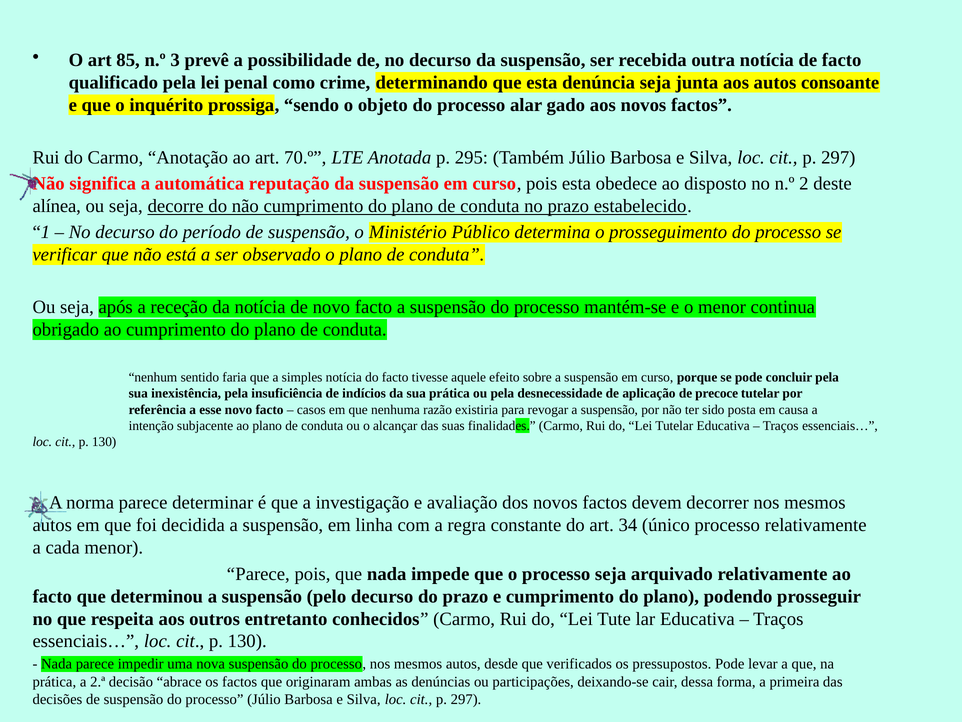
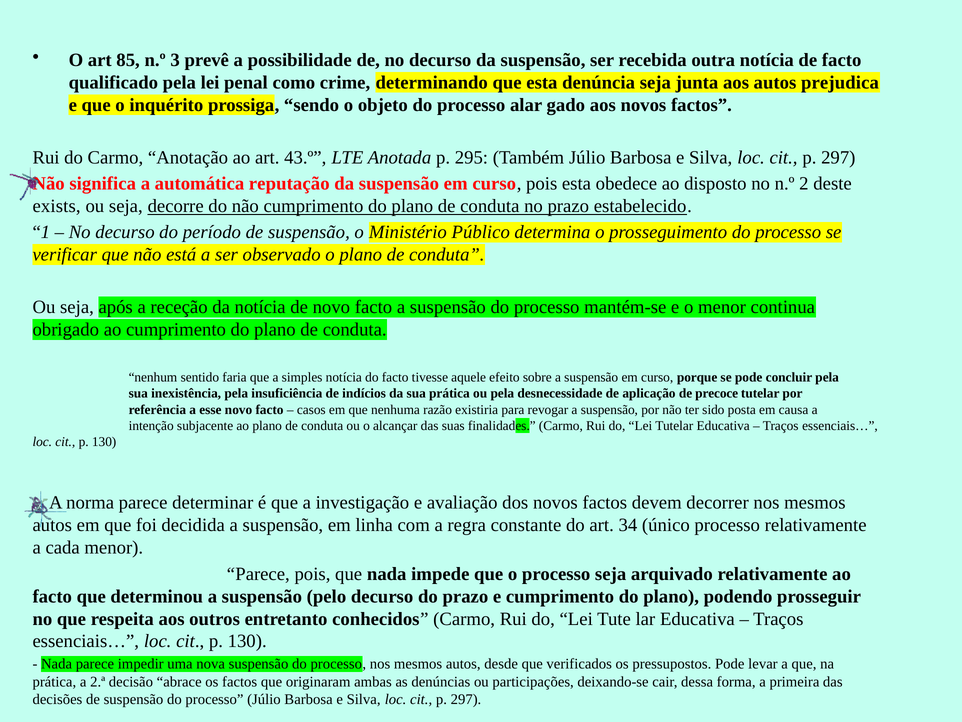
consoante: consoante -> prejudica
70.º: 70.º -> 43.º
alínea: alínea -> exists
